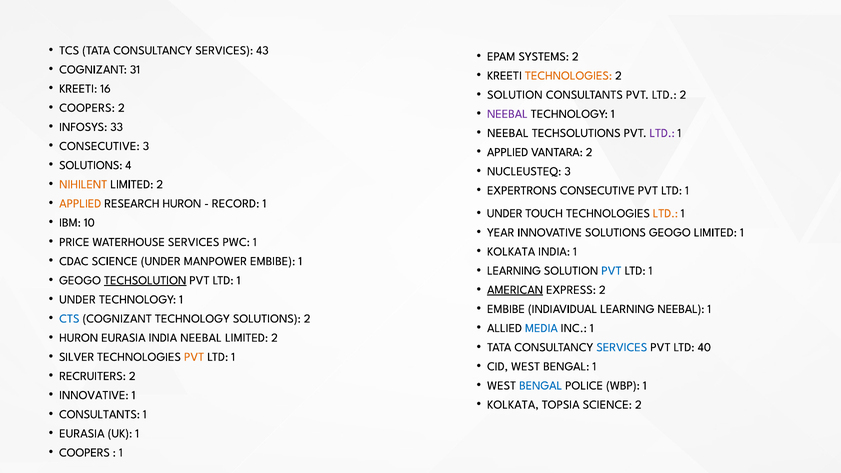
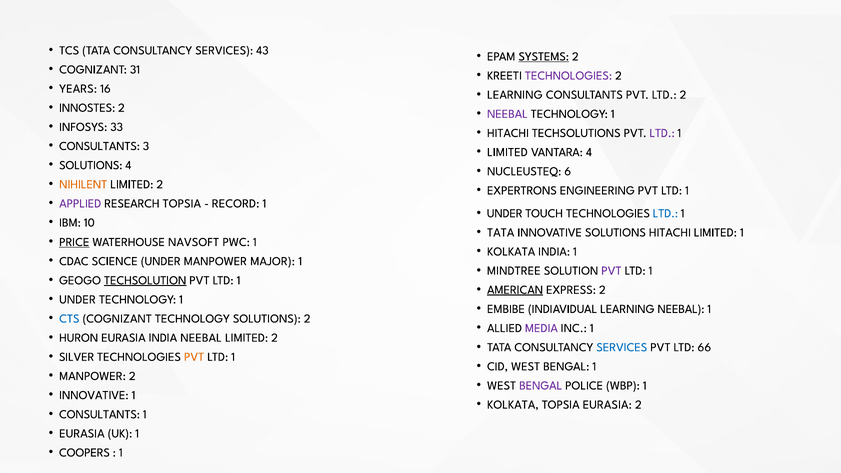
SYSTEMS underline: none -> present
TECHNOLOGIES at (569, 76) colour: orange -> purple
KREETI at (78, 89): KREETI -> YEARS
SOLUTION at (515, 95): SOLUTION -> LEARNING
COOPERS at (87, 108): COOPERS -> INNOSTES
NEEBAL at (508, 133): NEEBAL -> HITACHI
CONSECUTIVE at (99, 146): CONSECUTIVE -> CONSULTANTS
APPLIED at (508, 152): APPLIED -> LIMITED
VANTARA 2: 2 -> 4
NUCLEUSTEQ 3: 3 -> 6
EXPERTRONS CONSECUTIVE: CONSECUTIVE -> ENGINEERING
APPLIED at (80, 203) colour: orange -> purple
RESEARCH HURON: HURON -> TOPSIA
LTD at (665, 213) colour: orange -> blue
YEAR at (501, 232): YEAR -> TATA
SOLUTIONS GEOGO: GEOGO -> HITACHI
PRICE underline: none -> present
WATERHOUSE SERVICES: SERVICES -> NAVSOFT
MANPOWER EMBIBE: EMBIBE -> MAJOR
LEARNING at (514, 271): LEARNING -> MINDTREE
PVT at (611, 271) colour: blue -> purple
MEDIA colour: blue -> purple
40: 40 -> 66
RECRUITERS at (93, 376): RECRUITERS -> MANPOWER
BENGAL at (541, 386) colour: blue -> purple
TOPSIA SCIENCE: SCIENCE -> EURASIA
